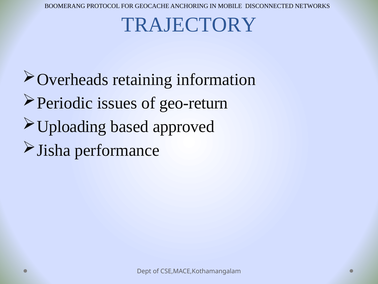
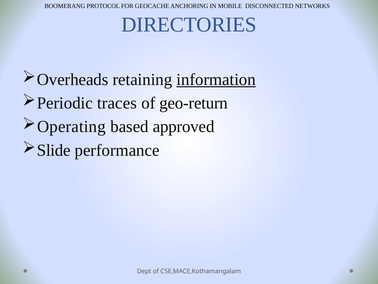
TRAJECTORY: TRAJECTORY -> DIRECTORIES
information underline: none -> present
issues: issues -> traces
Uploading: Uploading -> Operating
Jisha: Jisha -> Slide
